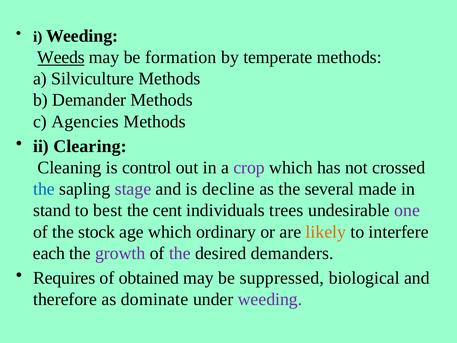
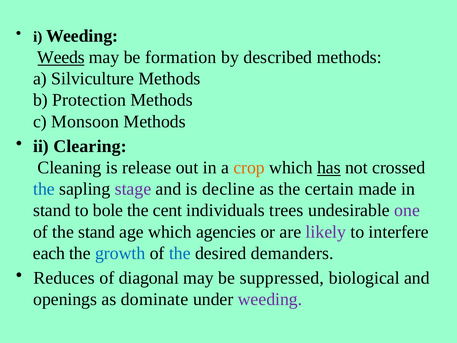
temperate: temperate -> described
Demander: Demander -> Protection
Agencies: Agencies -> Monsoon
control: control -> release
crop colour: purple -> orange
has underline: none -> present
several: several -> certain
best: best -> bole
the stock: stock -> stand
ordinary: ordinary -> agencies
likely colour: orange -> purple
growth colour: purple -> blue
the at (180, 253) colour: purple -> blue
Requires: Requires -> Reduces
obtained: obtained -> diagonal
therefore: therefore -> openings
